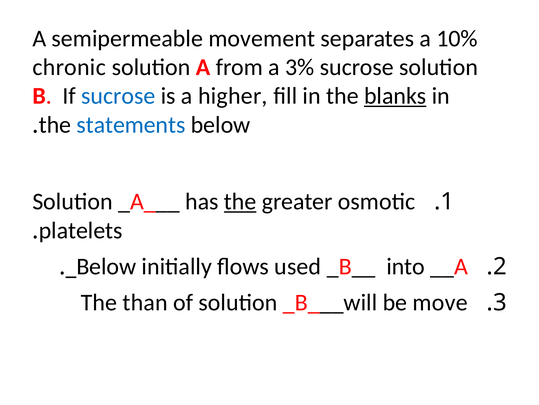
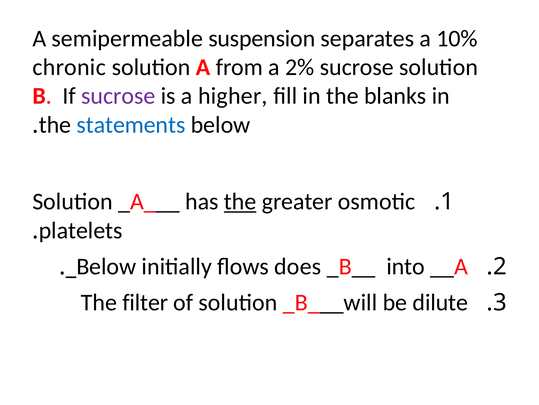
movement: movement -> suspension
3%: 3% -> 2%
sucrose at (118, 96) colour: blue -> purple
blanks underline: present -> none
used: used -> does
than: than -> filter
move: move -> dilute
